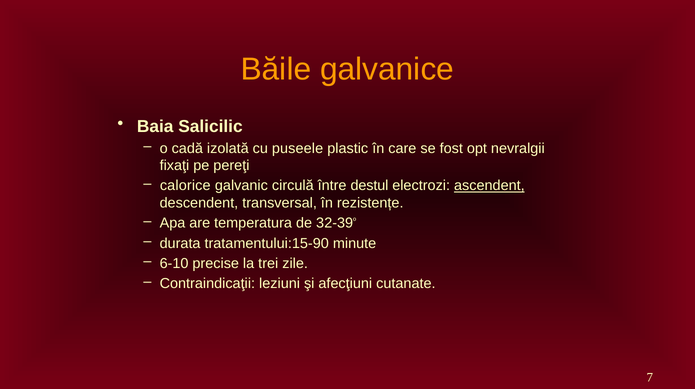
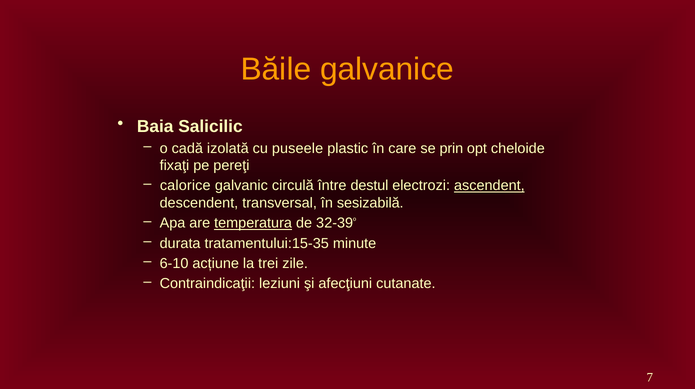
fost: fost -> prin
nevralgii: nevralgii -> cheloide
rezistențe: rezistențe -> sesizabilă
temperatura underline: none -> present
tratamentului:15-90: tratamentului:15-90 -> tratamentului:15-35
precise: precise -> acțiune
